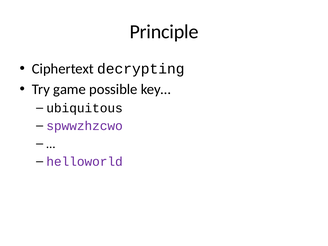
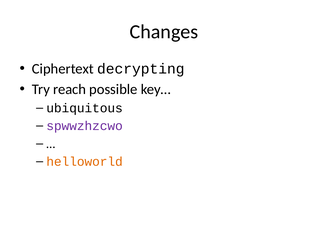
Principle: Principle -> Changes
game: game -> reach
helloworld colour: purple -> orange
